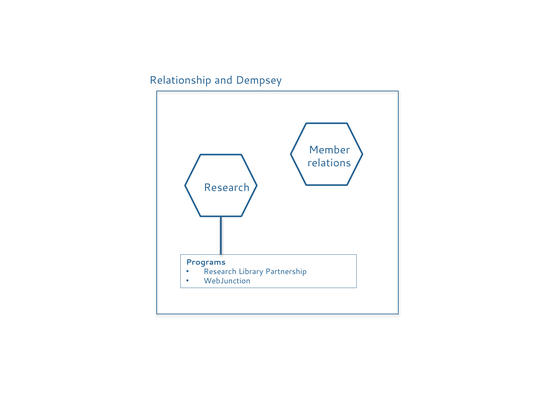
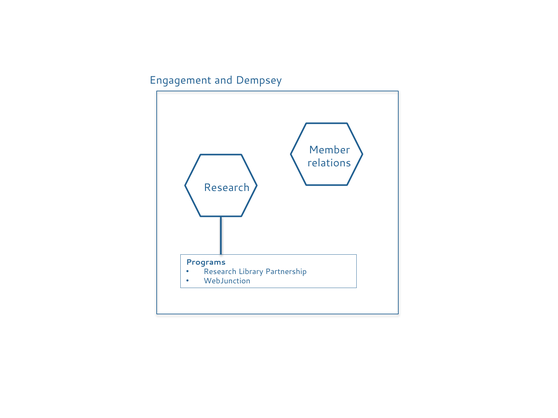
Relationship: Relationship -> Engagement
